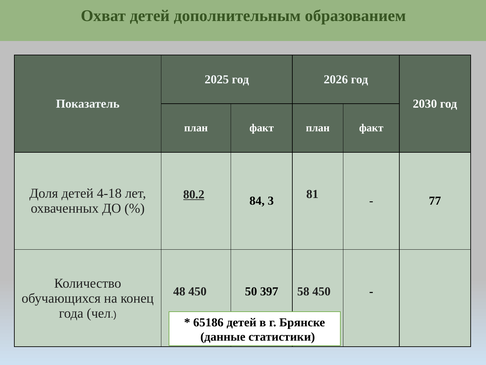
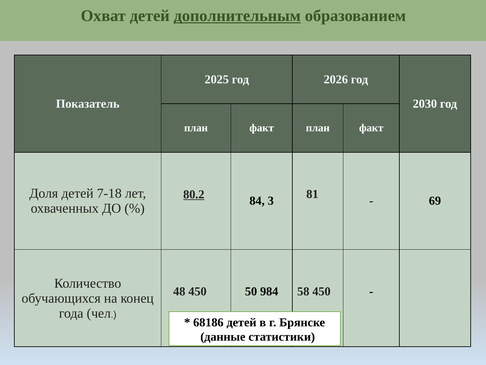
дополнительным underline: none -> present
4-18: 4-18 -> 7-18
77: 77 -> 69
397: 397 -> 984
65186: 65186 -> 68186
